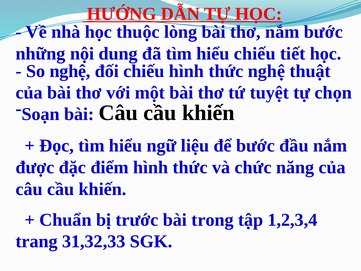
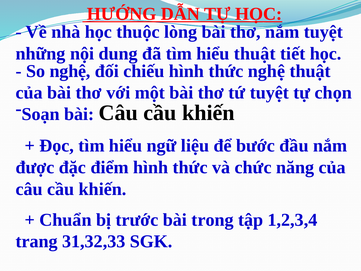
nắm bước: bước -> tuyệt
hiểu chiếu: chiếu -> thuật
